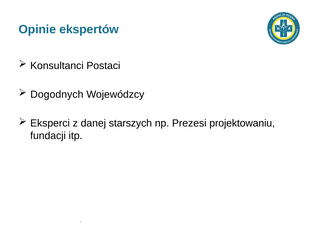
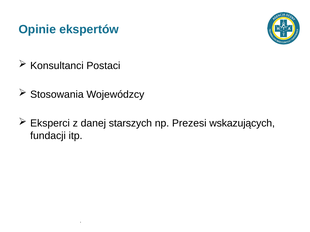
Dogodnych: Dogodnych -> Stosowania
projektowaniu: projektowaniu -> wskazujących
